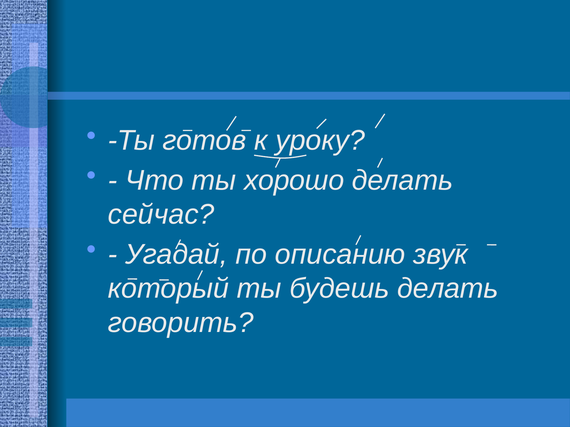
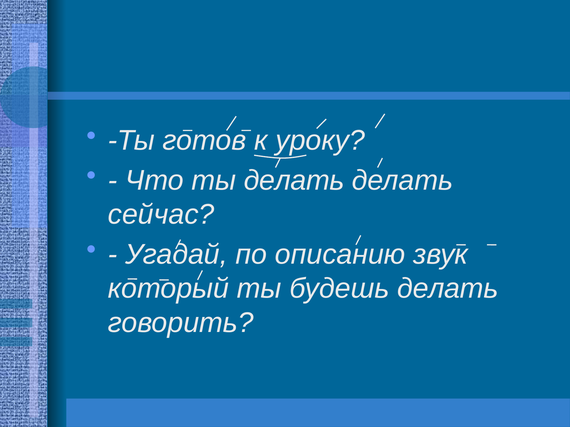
ты хорошо: хорошо -> делать
